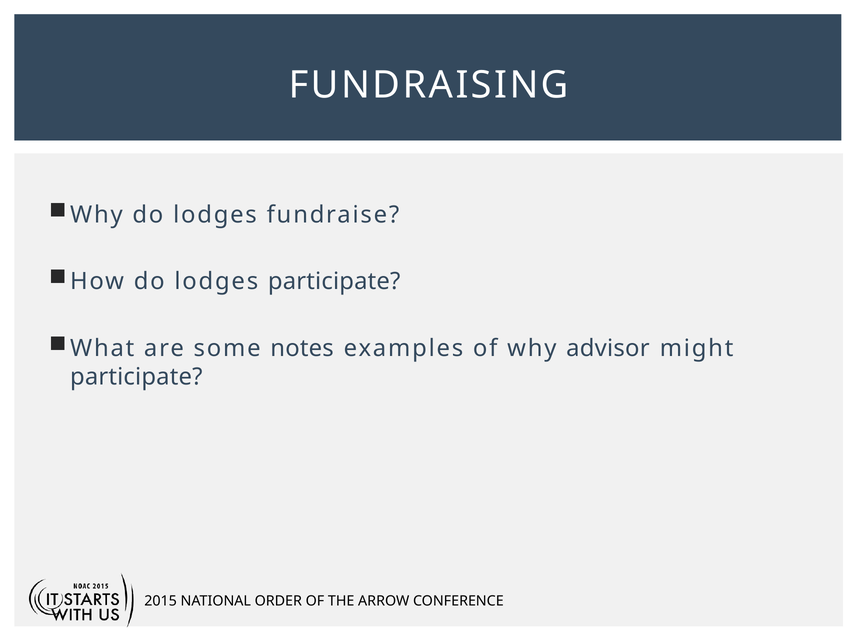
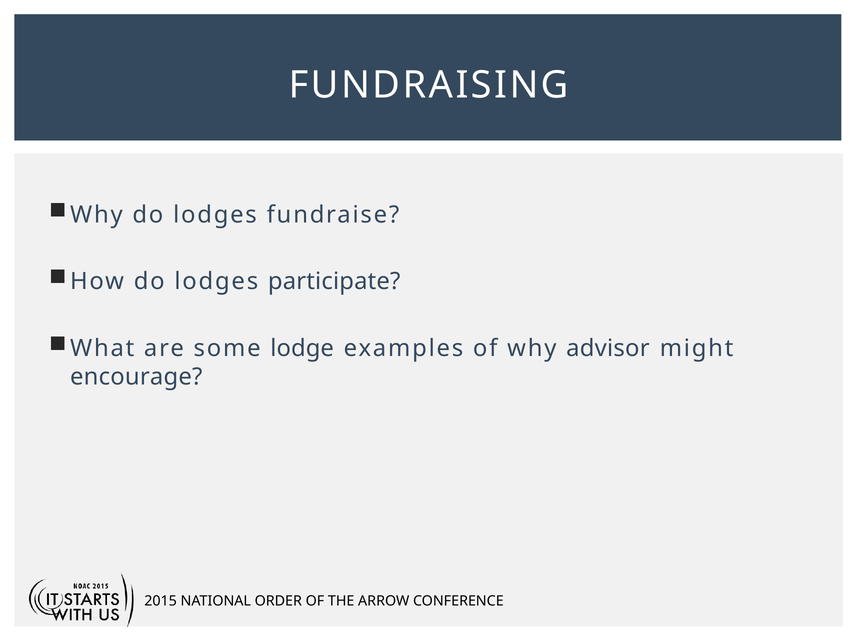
notes: notes -> lodge
participate at (136, 377): participate -> encourage
